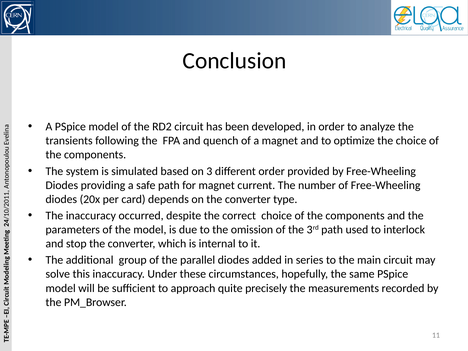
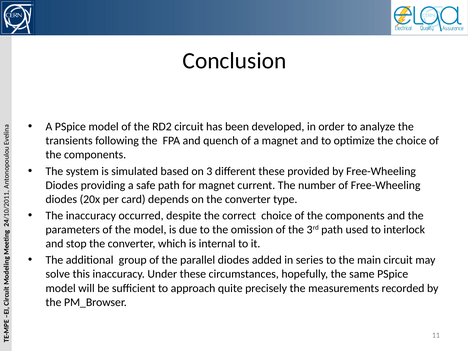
different order: order -> these
